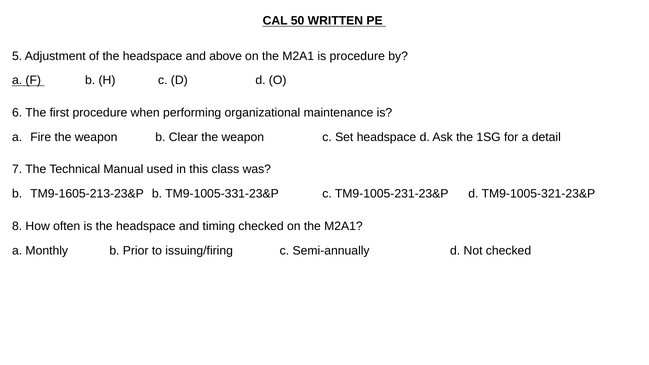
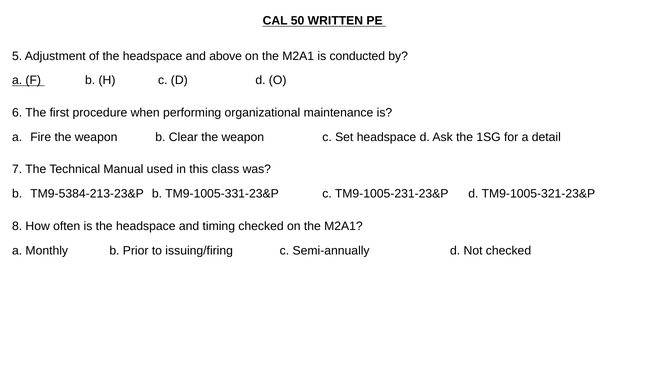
is procedure: procedure -> conducted
TM9-1605-213-23&P: TM9-1605-213-23&P -> TM9-5384-213-23&P
